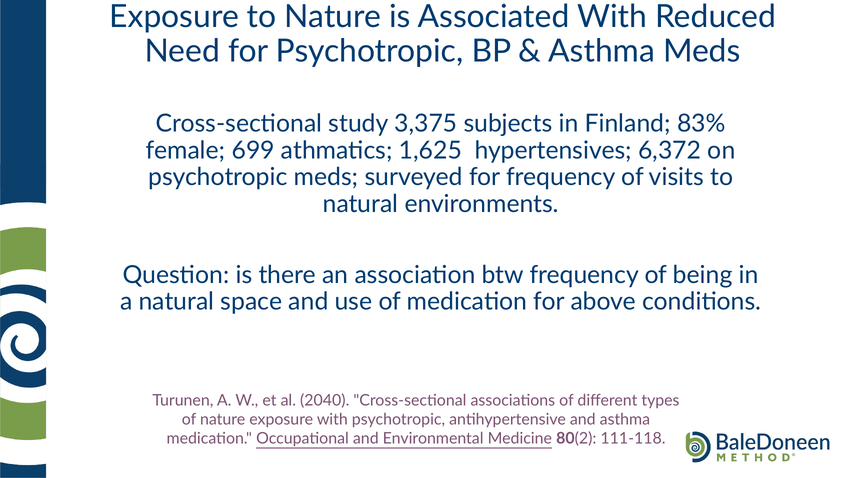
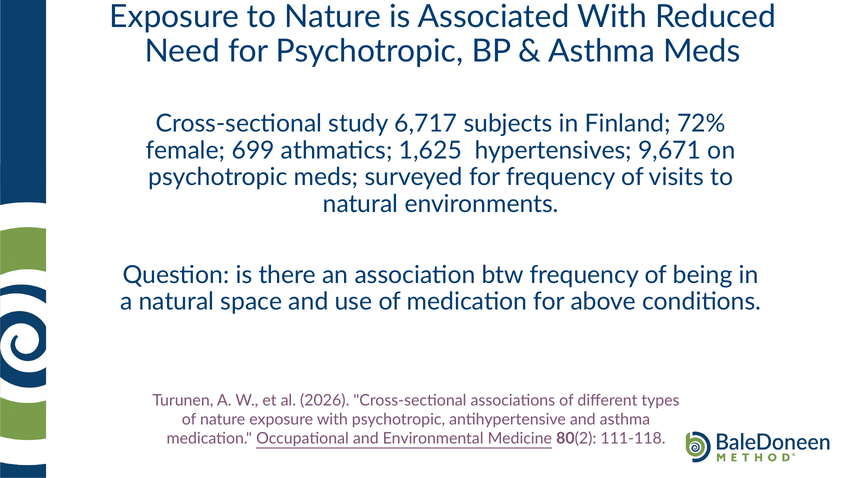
3,375: 3,375 -> 6,717
83%: 83% -> 72%
6,372: 6,372 -> 9,671
2040: 2040 -> 2026
